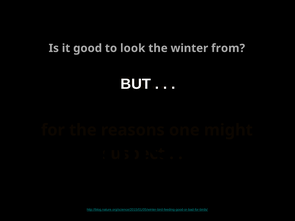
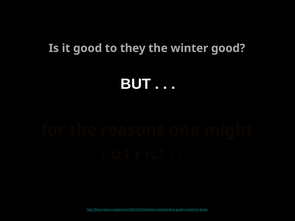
to look: look -> they
winter from: from -> good
